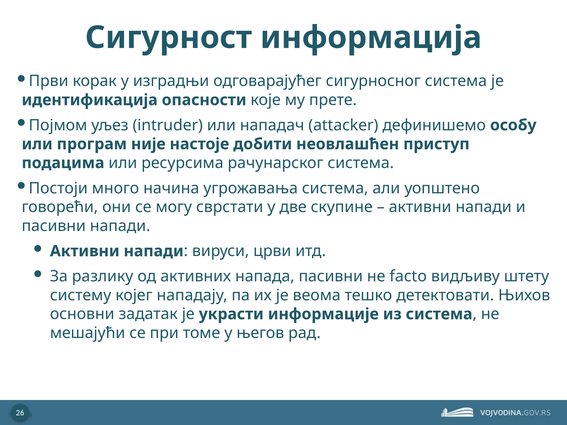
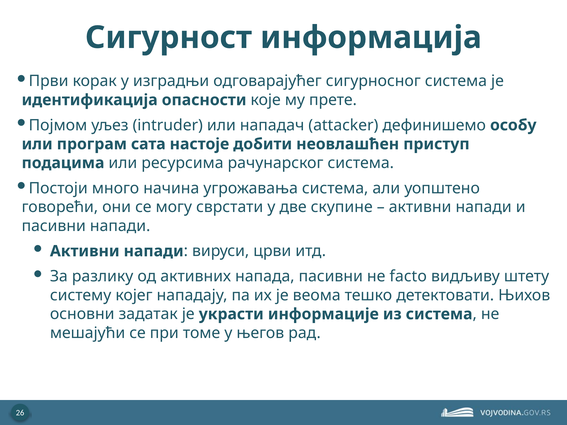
није: није -> сата
